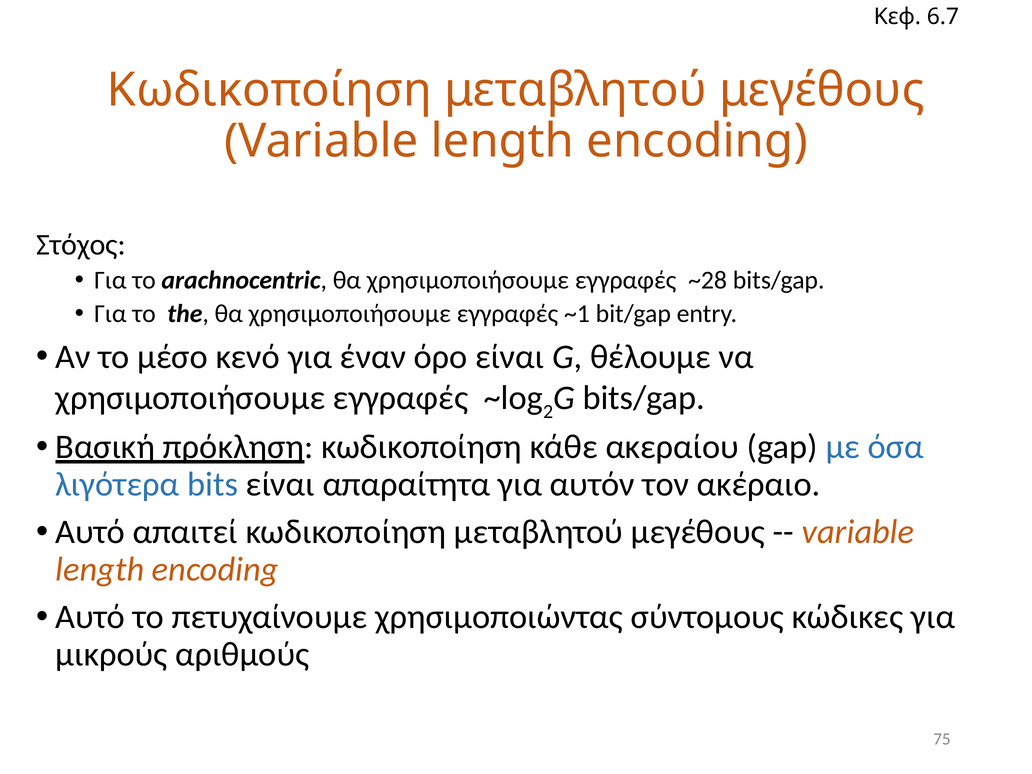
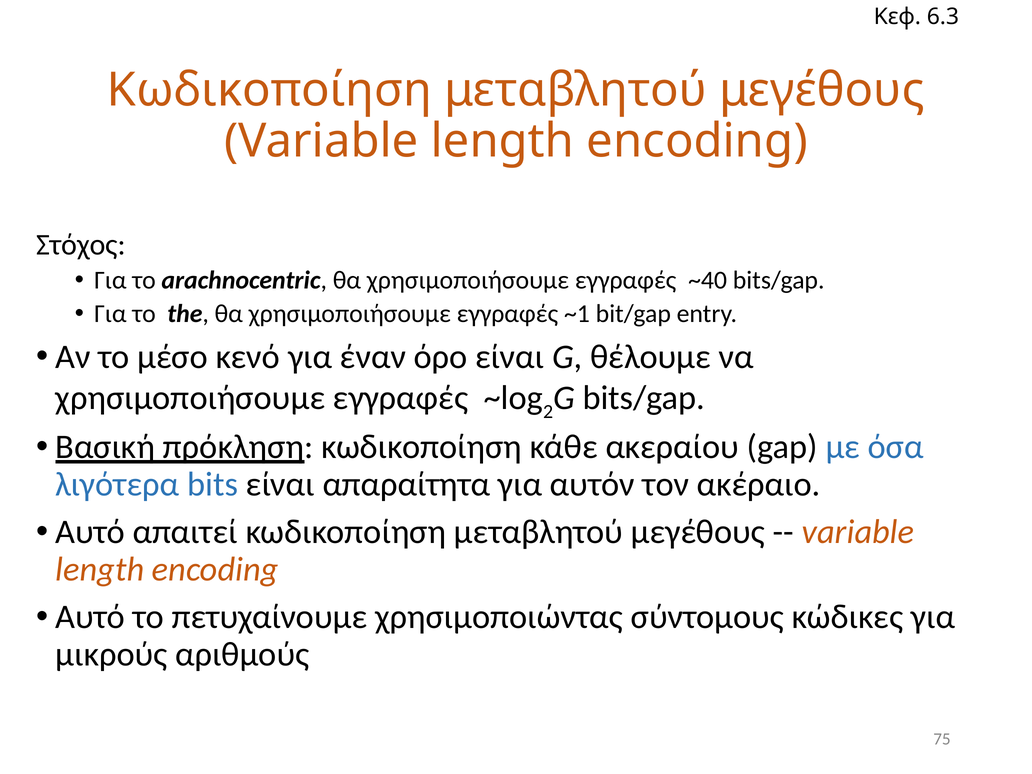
6.7: 6.7 -> 6.3
~28: ~28 -> ~40
